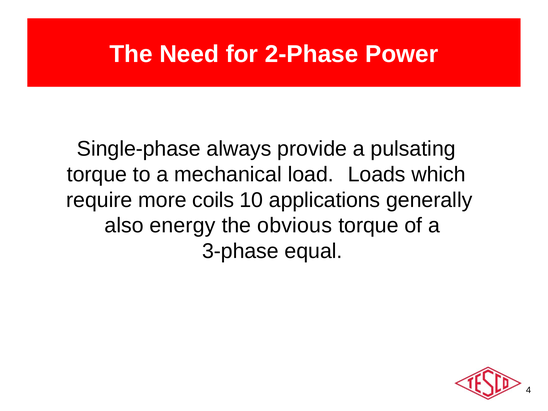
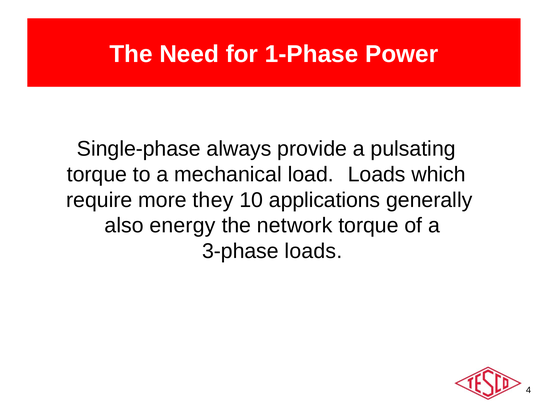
2-Phase: 2-Phase -> 1-Phase
coils: coils -> they
obvious: obvious -> network
3-phase equal: equal -> loads
